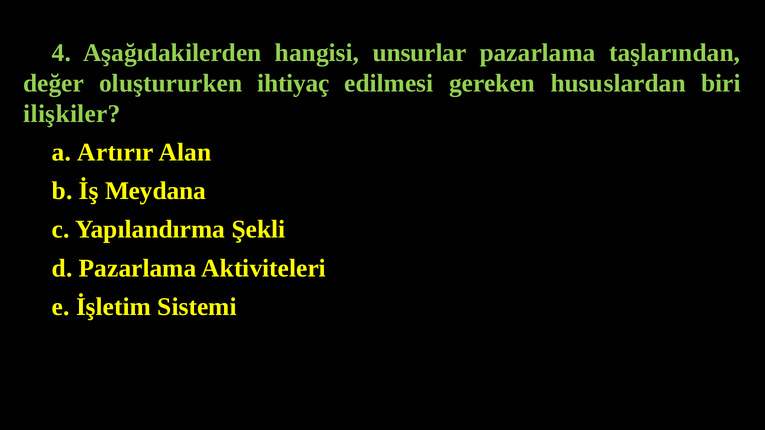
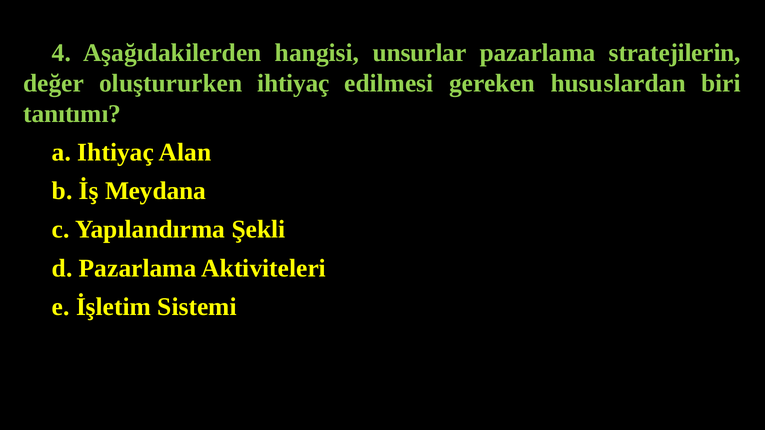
taşlarından: taşlarından -> stratejilerin
ilişkiler: ilişkiler -> tanıtımı
a Artırır: Artırır -> Ihtiyaç
